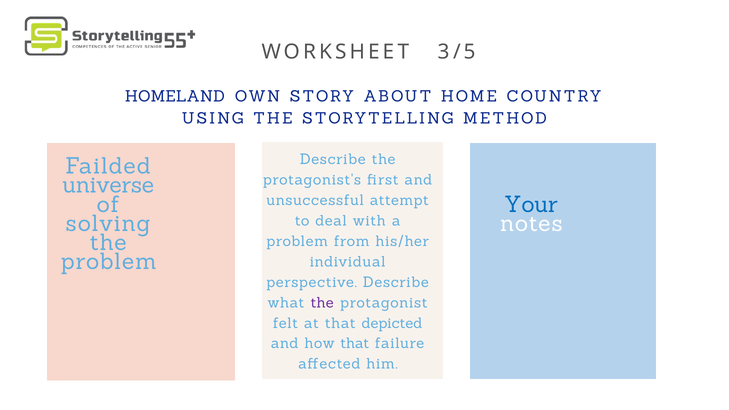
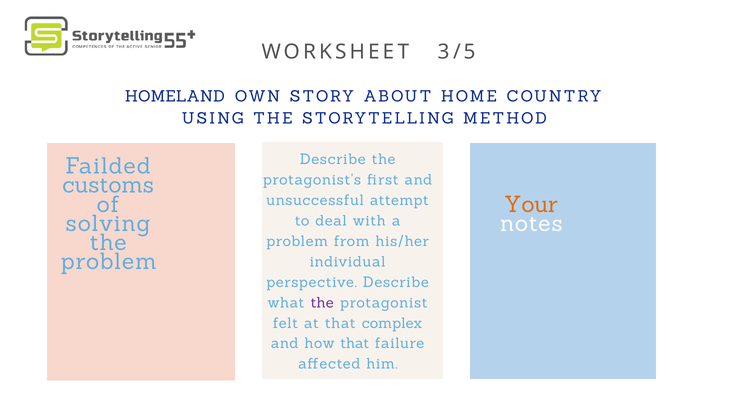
universe: universe -> customs
Your colour: blue -> orange
depicted: depicted -> complex
